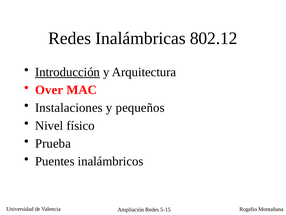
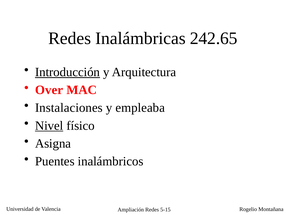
802.12: 802.12 -> 242.65
pequeños: pequeños -> empleaba
Nivel underline: none -> present
Prueba: Prueba -> Asigna
